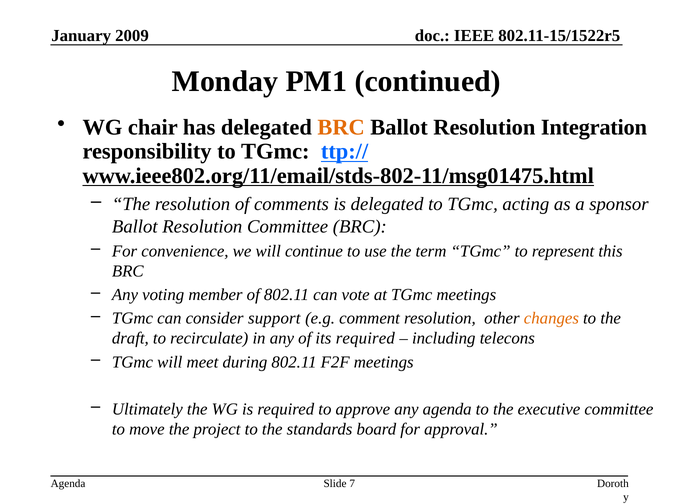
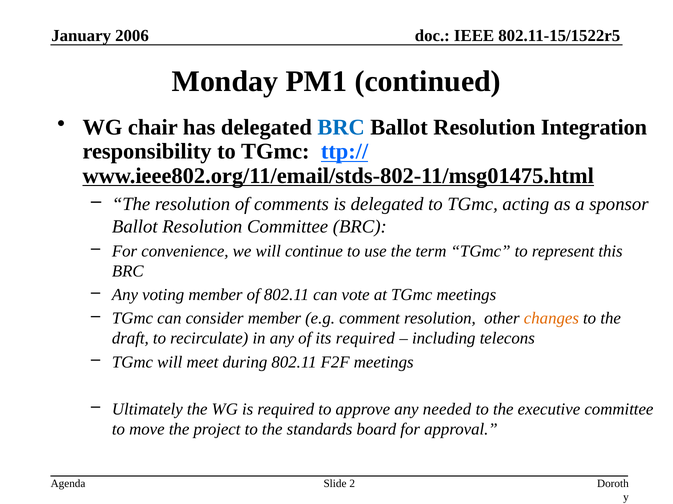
2009: 2009 -> 2006
BRC at (341, 128) colour: orange -> blue
consider support: support -> member
any agenda: agenda -> needed
7: 7 -> 2
